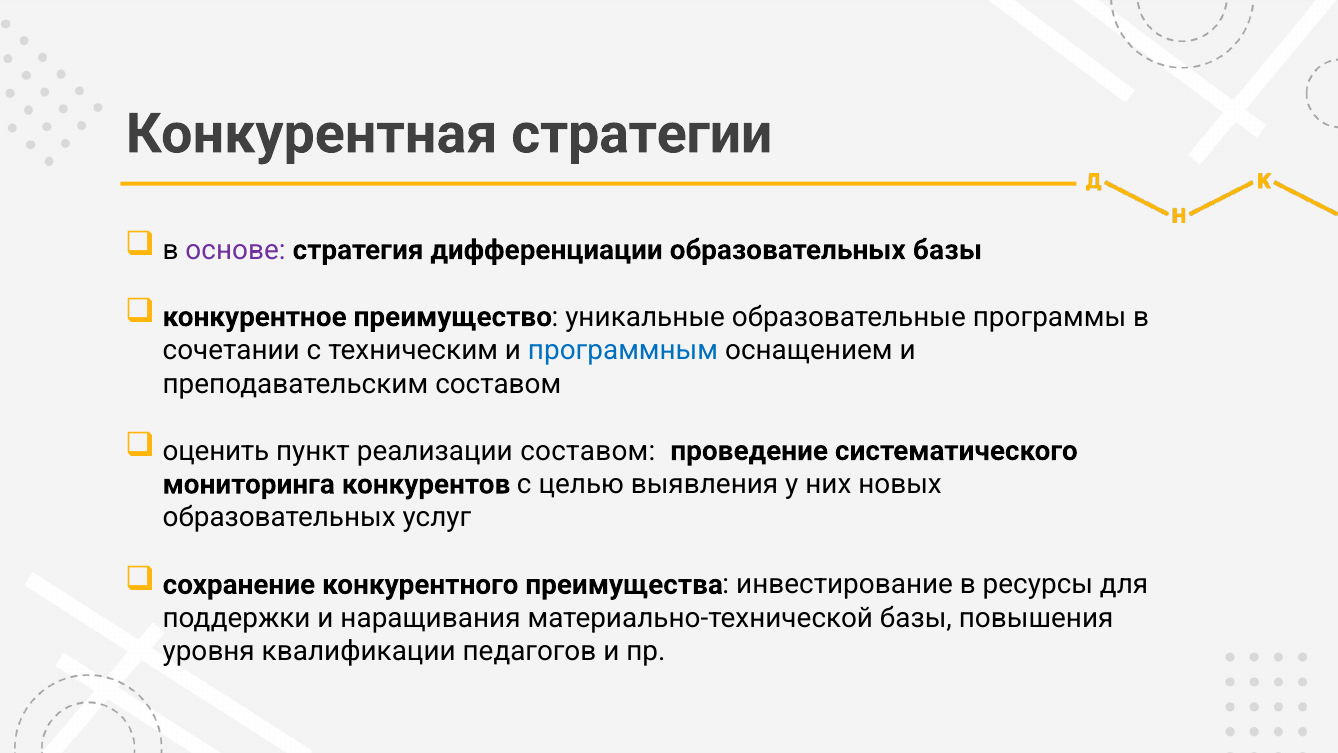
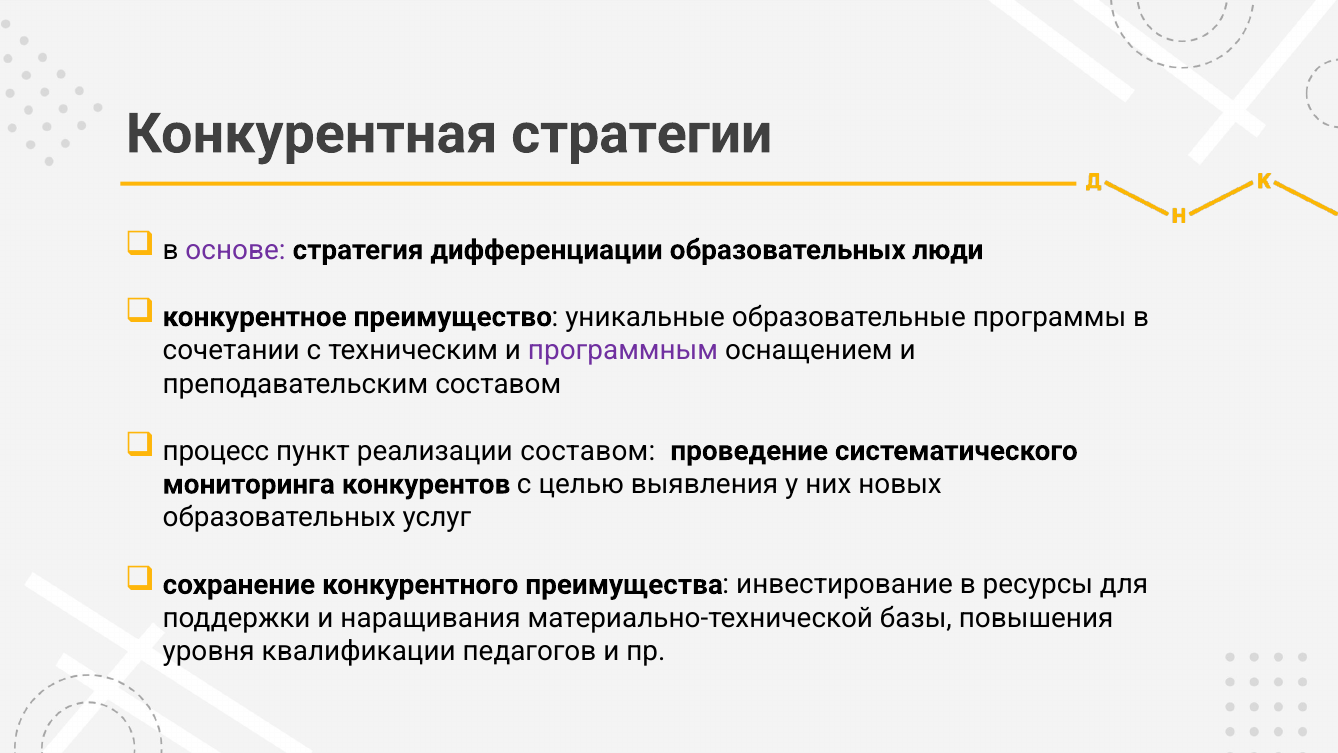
образовательных базы: базы -> люди
программным colour: blue -> purple
оценить: оценить -> процесс
